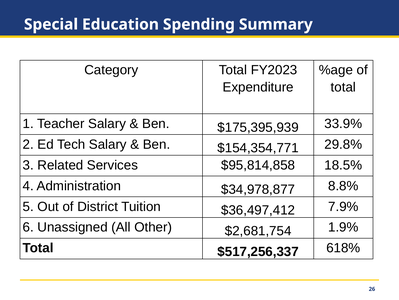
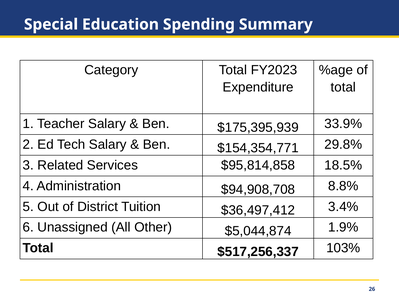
$34,978,877: $34,978,877 -> $94,908,708
7.9%: 7.9% -> 3.4%
$2,681,754: $2,681,754 -> $5,044,874
618%: 618% -> 103%
